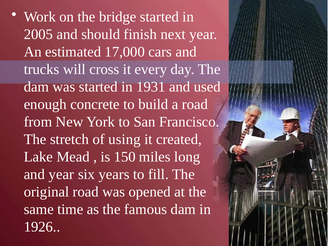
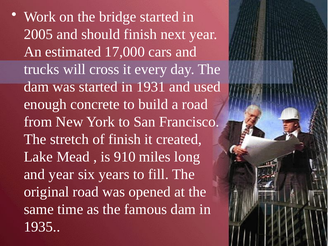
of using: using -> finish
150: 150 -> 910
1926: 1926 -> 1935
